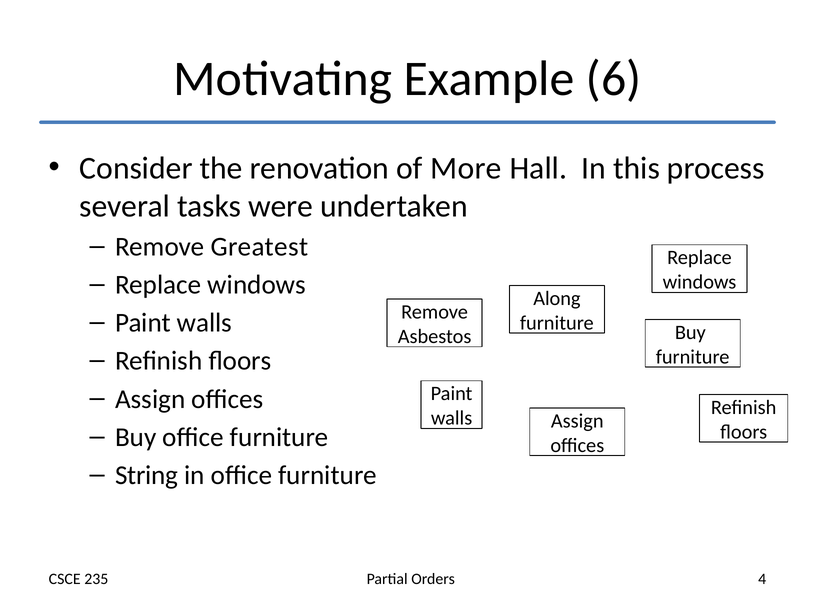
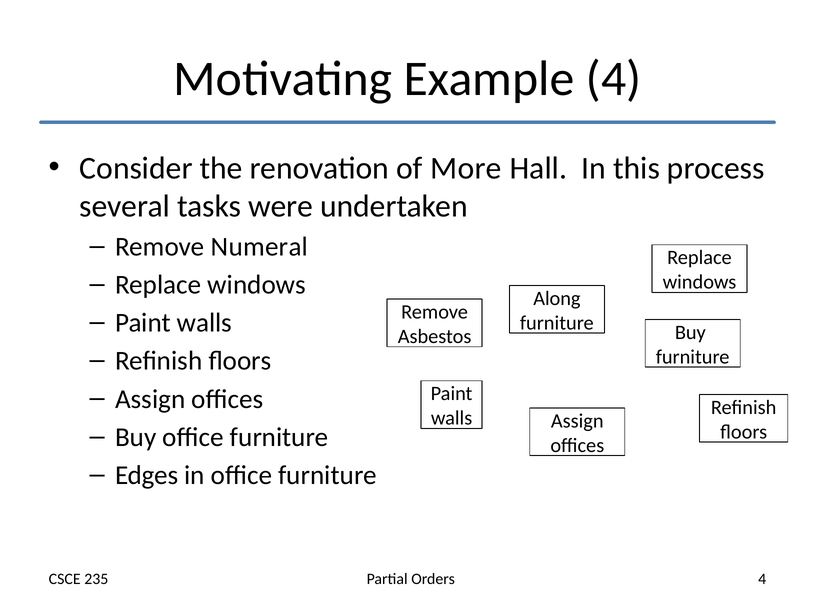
Example 6: 6 -> 4
Greatest: Greatest -> Numeral
String: String -> Edges
